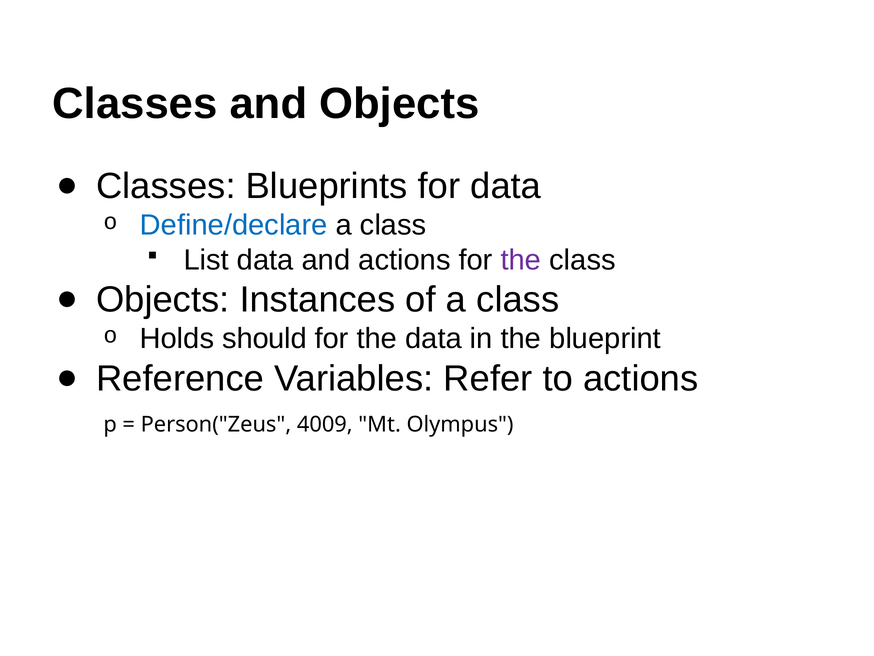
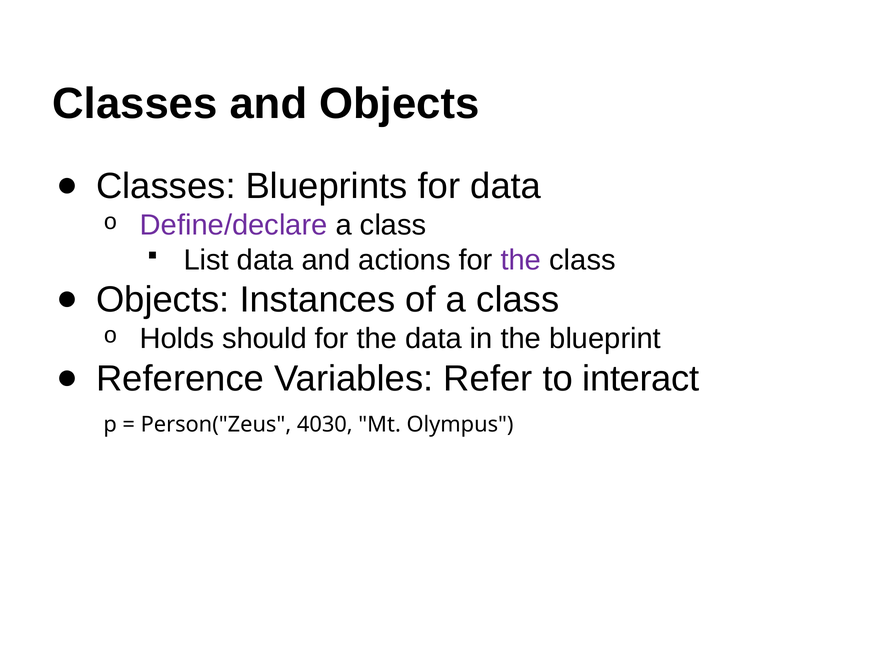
Define/declare colour: blue -> purple
to actions: actions -> interact
4009: 4009 -> 4030
